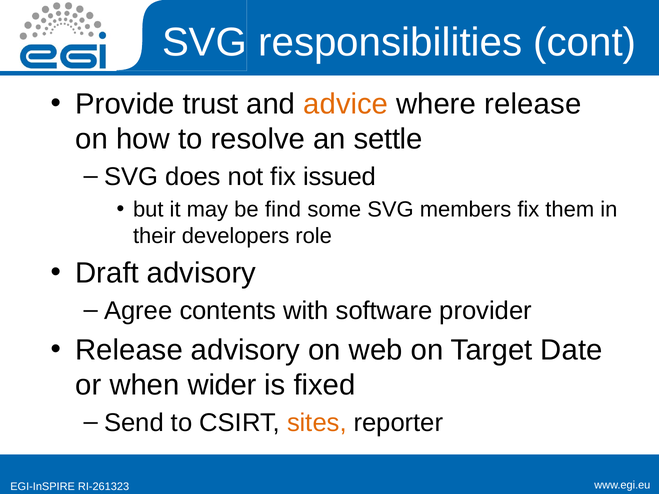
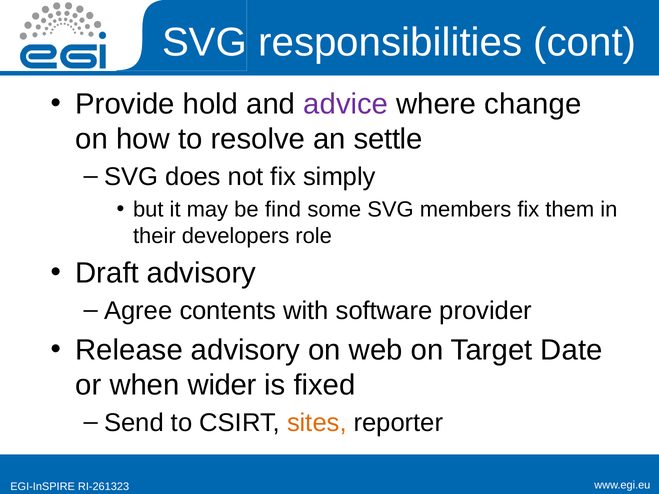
trust: trust -> hold
advice colour: orange -> purple
where release: release -> change
issued: issued -> simply
